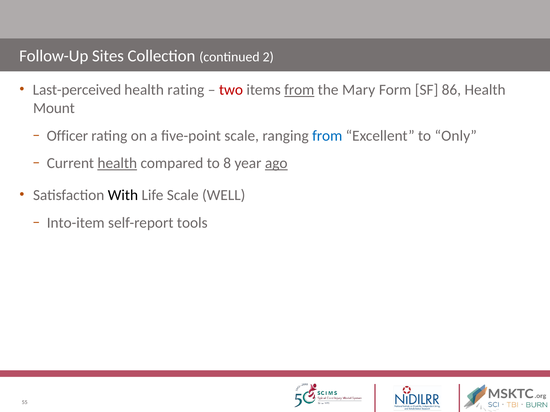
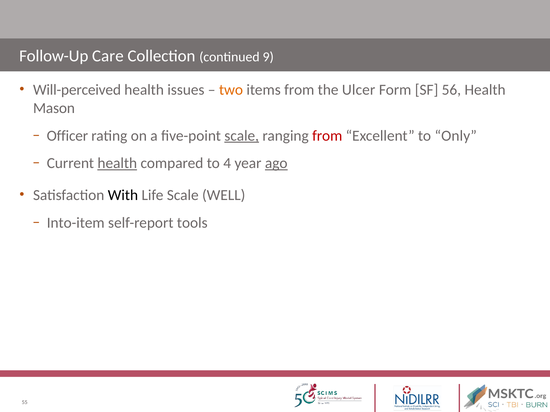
Sites: Sites -> Care
2: 2 -> 9
Last-perceived: Last-perceived -> Will-perceived
health rating: rating -> issues
two colour: red -> orange
from at (299, 90) underline: present -> none
Mary: Mary -> Ulcer
86: 86 -> 56
Mount: Mount -> Mason
scale at (242, 136) underline: none -> present
from at (327, 136) colour: blue -> red
8: 8 -> 4
